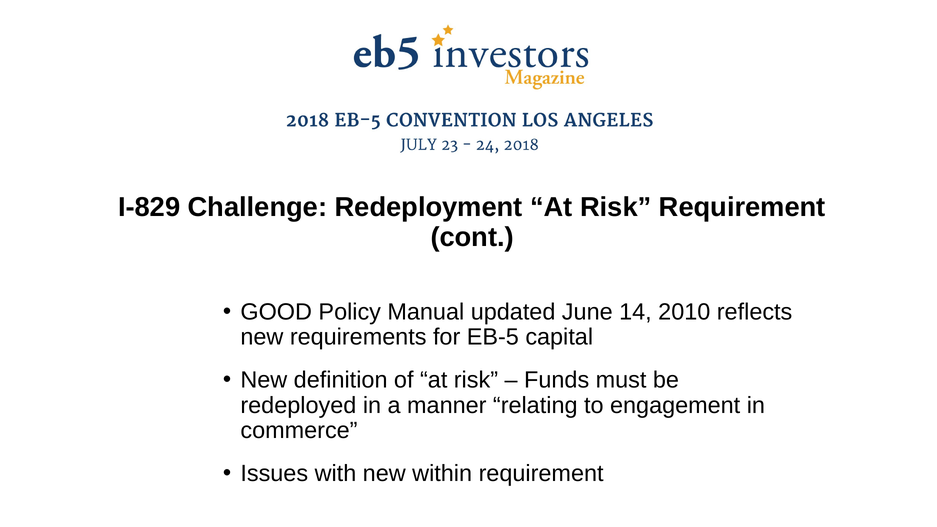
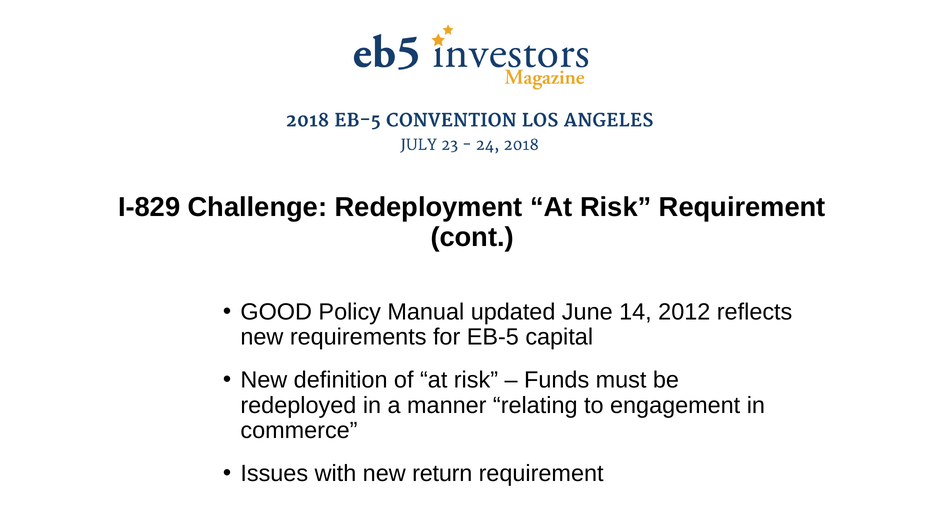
2010: 2010 -> 2012
within: within -> return
